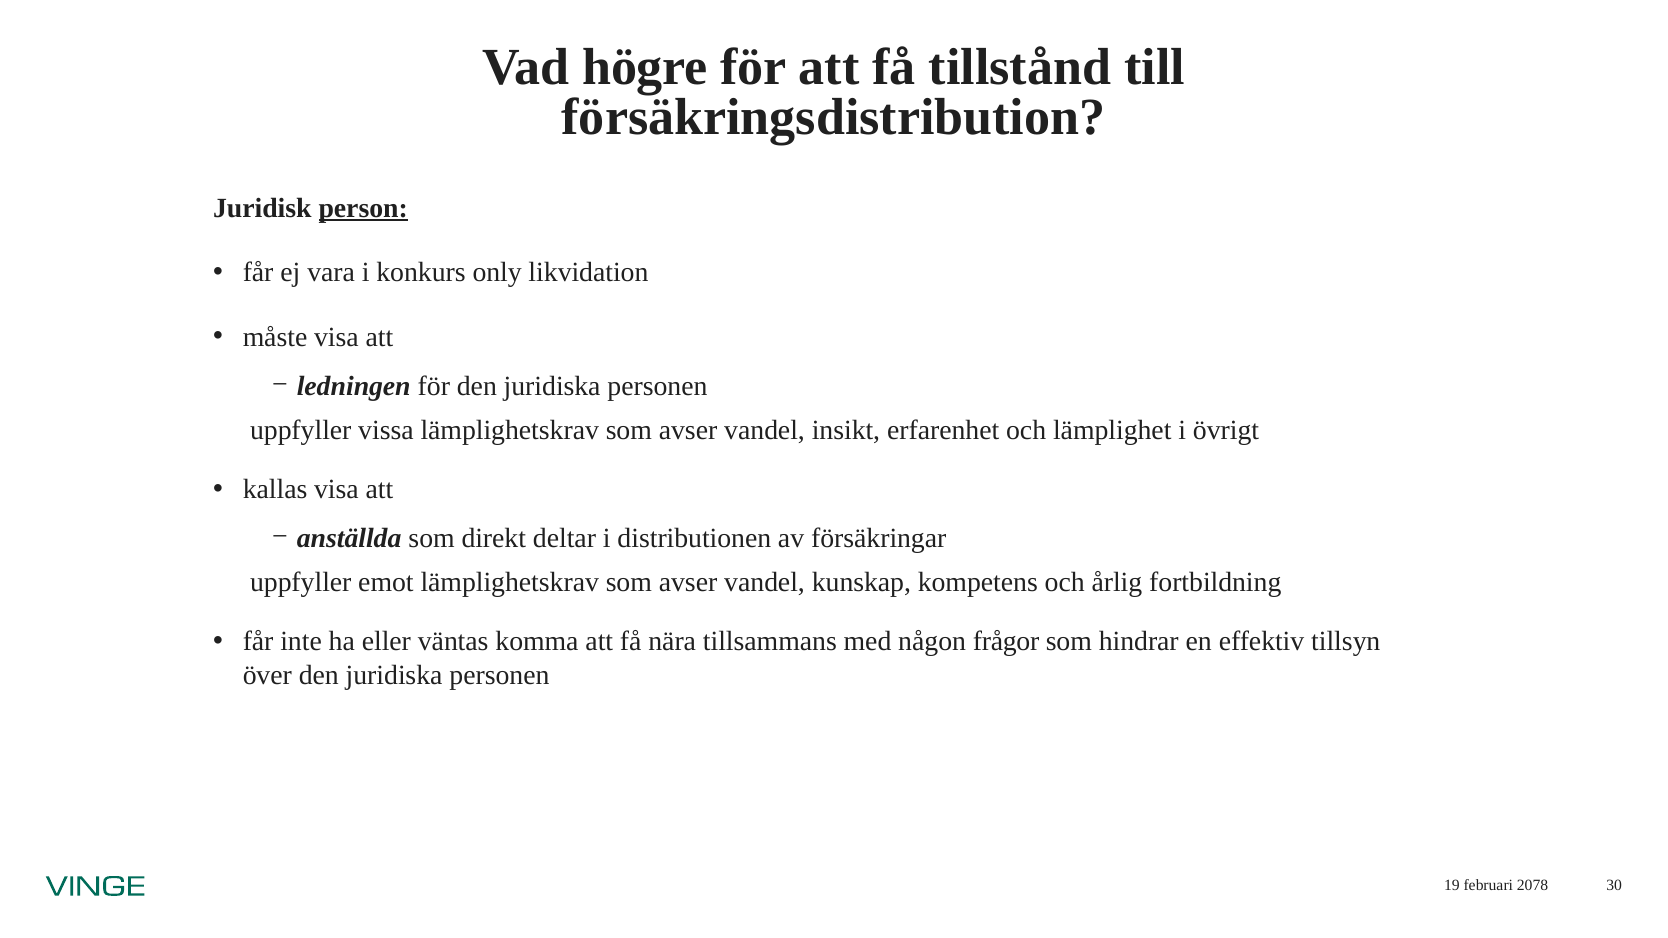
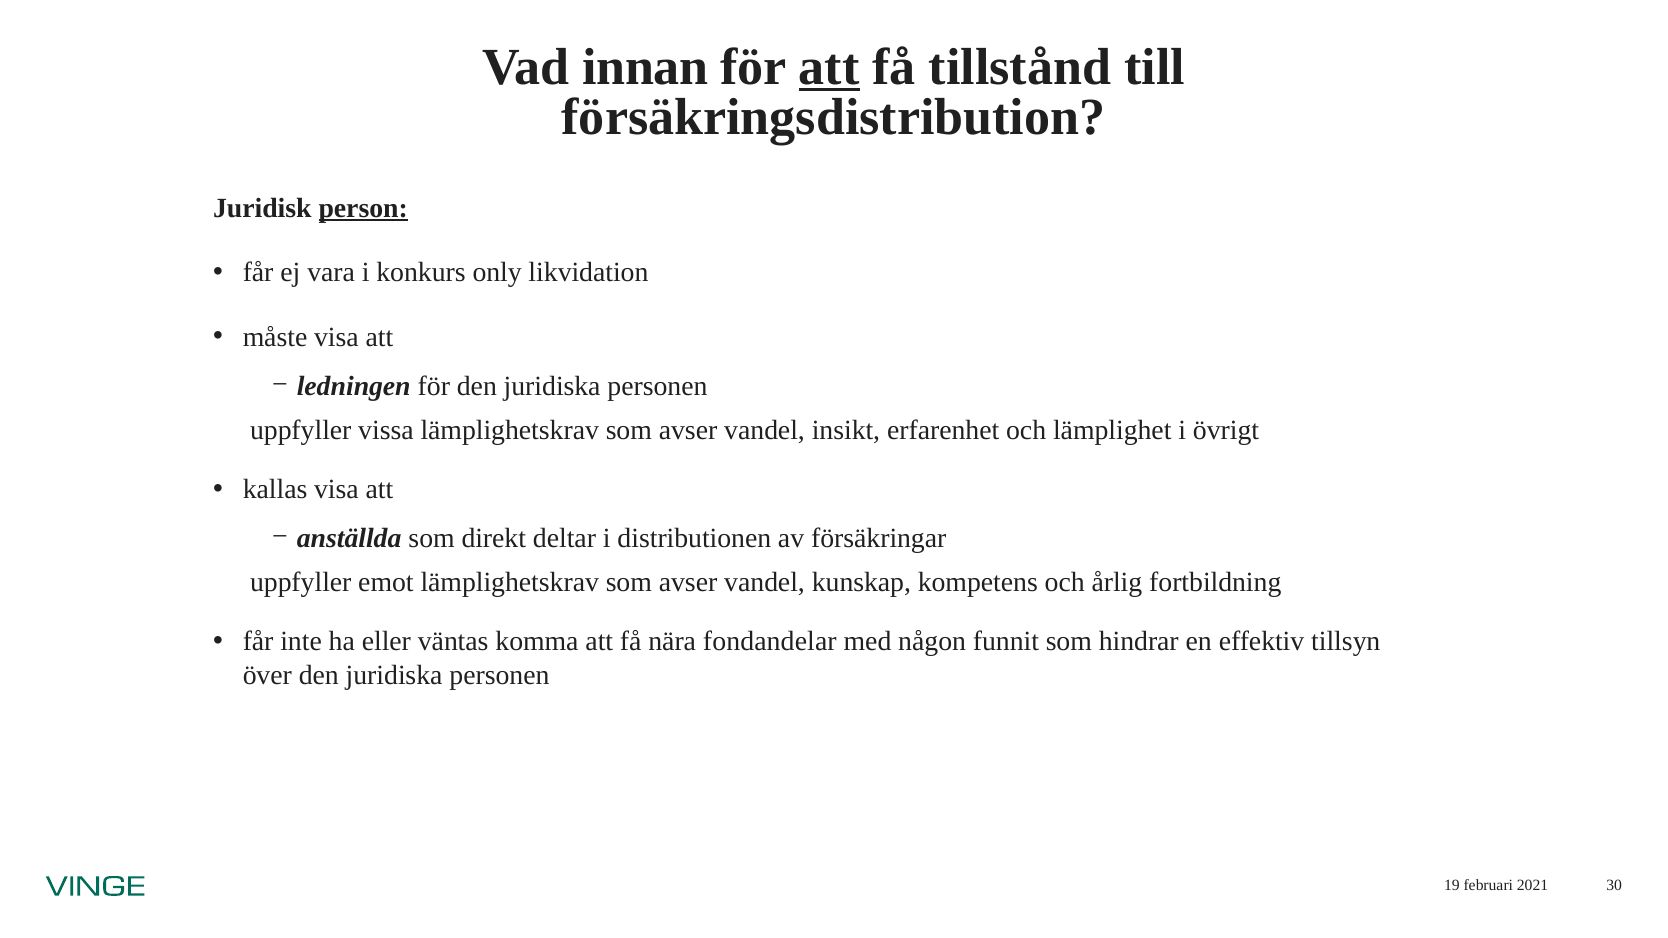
högre: högre -> innan
att at (829, 67) underline: none -> present
tillsammans: tillsammans -> fondandelar
frågor: frågor -> funnit
2078: 2078 -> 2021
